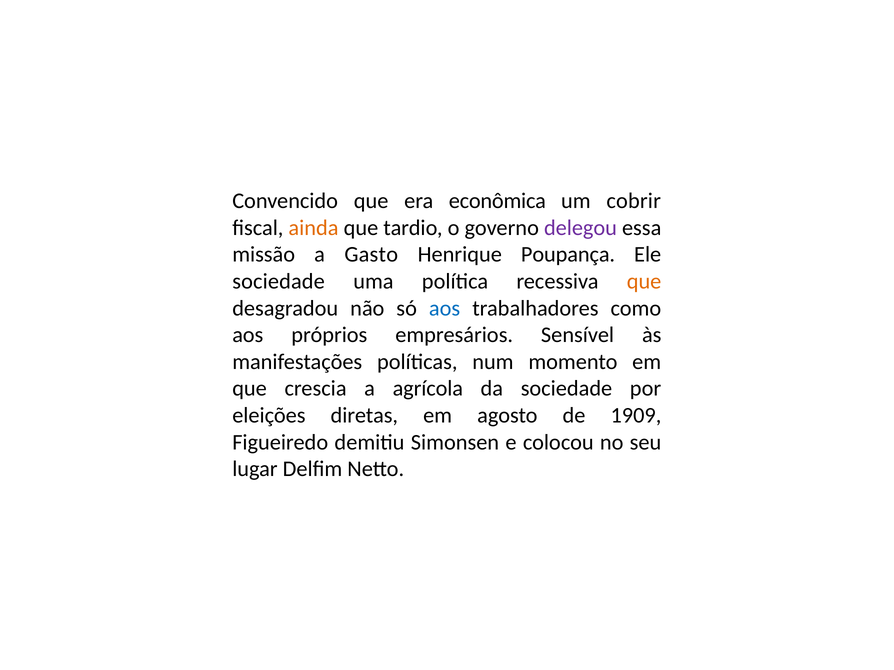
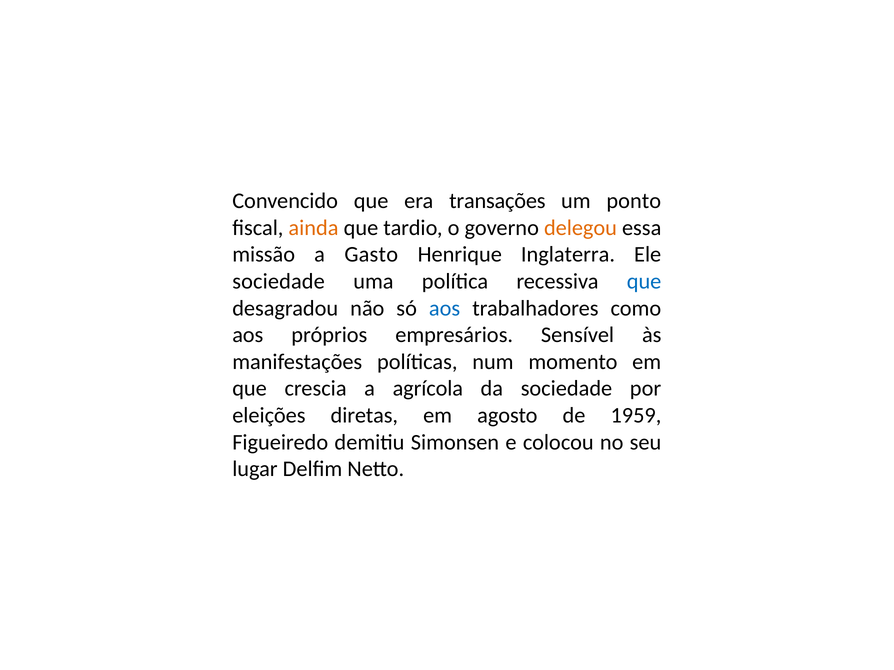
econômica: econômica -> transações
cobrir: cobrir -> ponto
delegou colour: purple -> orange
Poupança: Poupança -> Inglaterra
que at (644, 282) colour: orange -> blue
1909: 1909 -> 1959
